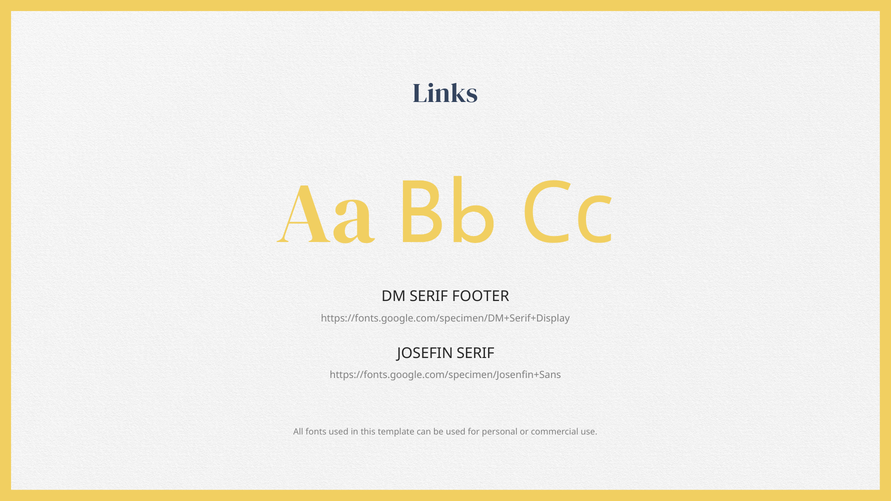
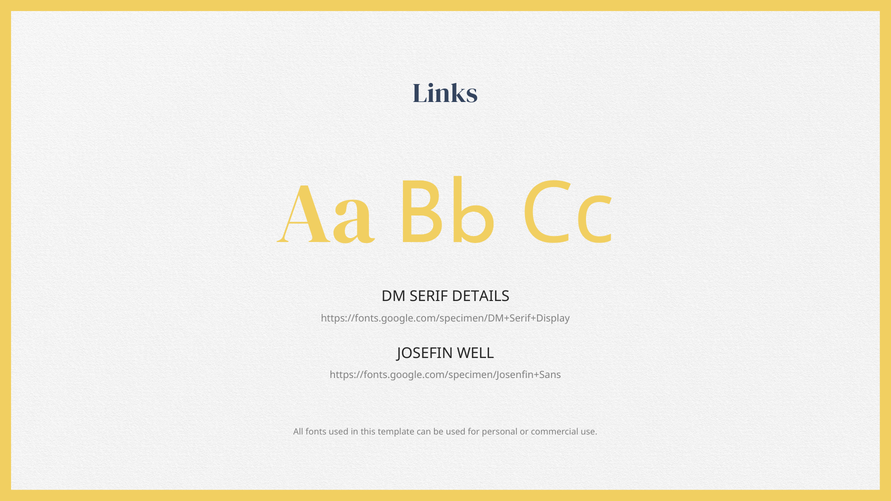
FOOTER: FOOTER -> DETAILS
JOSEFIN SERIF: SERIF -> WELL
